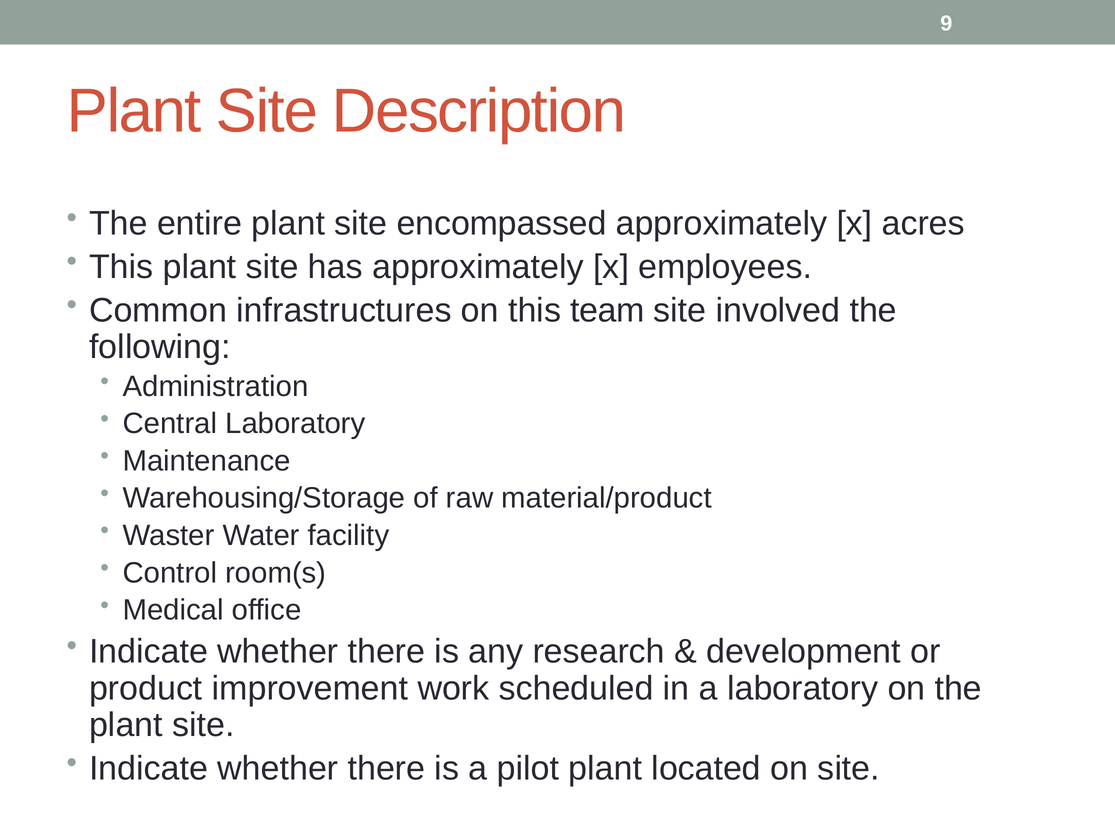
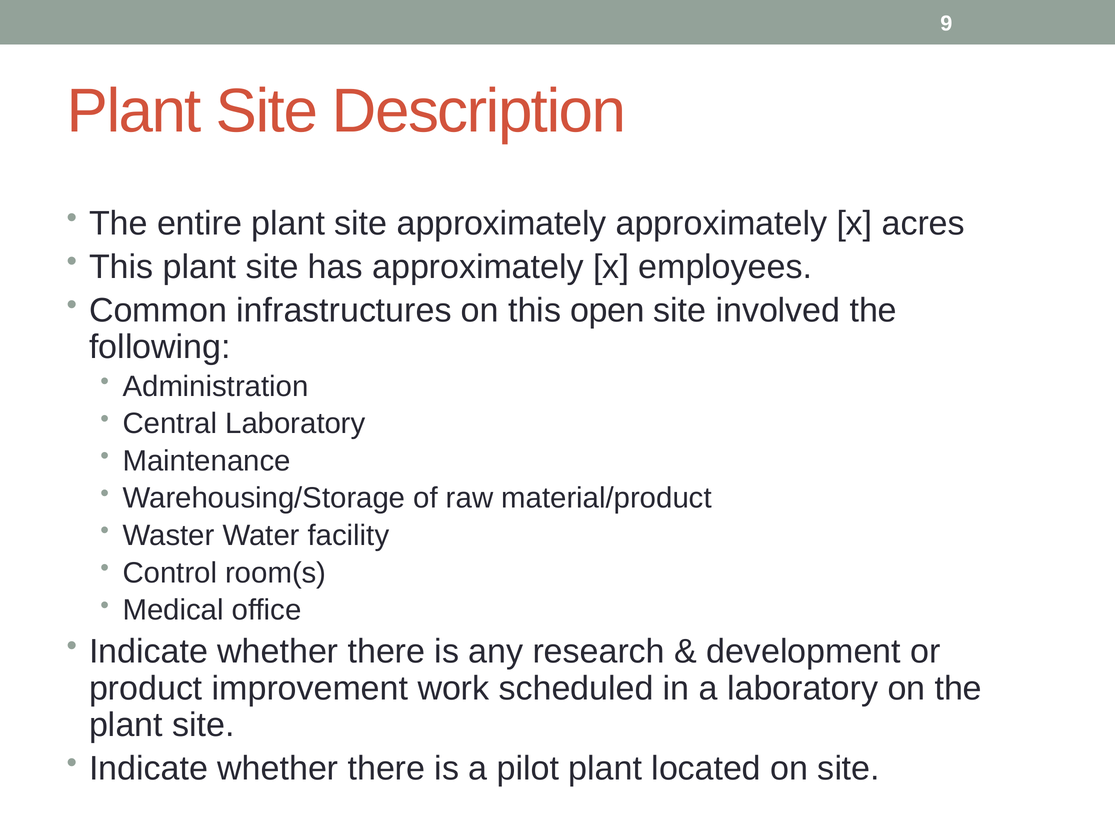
site encompassed: encompassed -> approximately
team: team -> open
